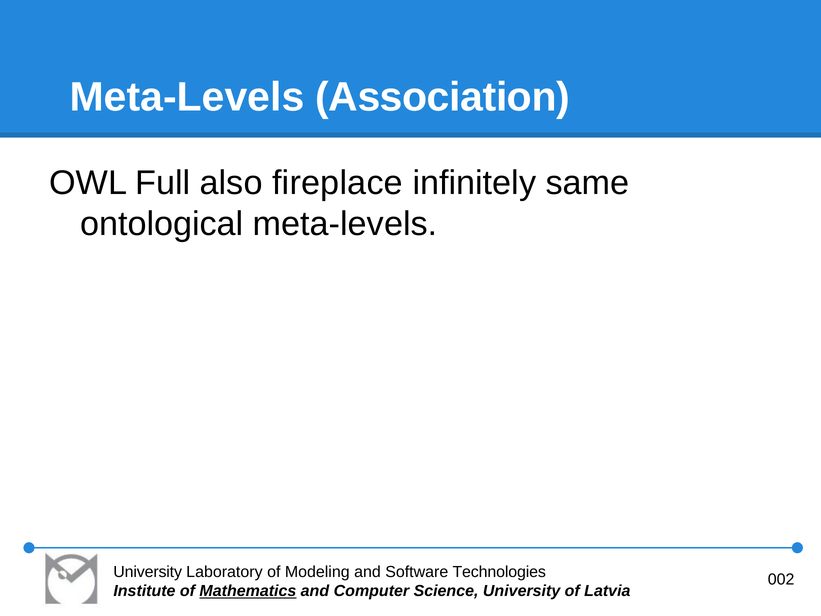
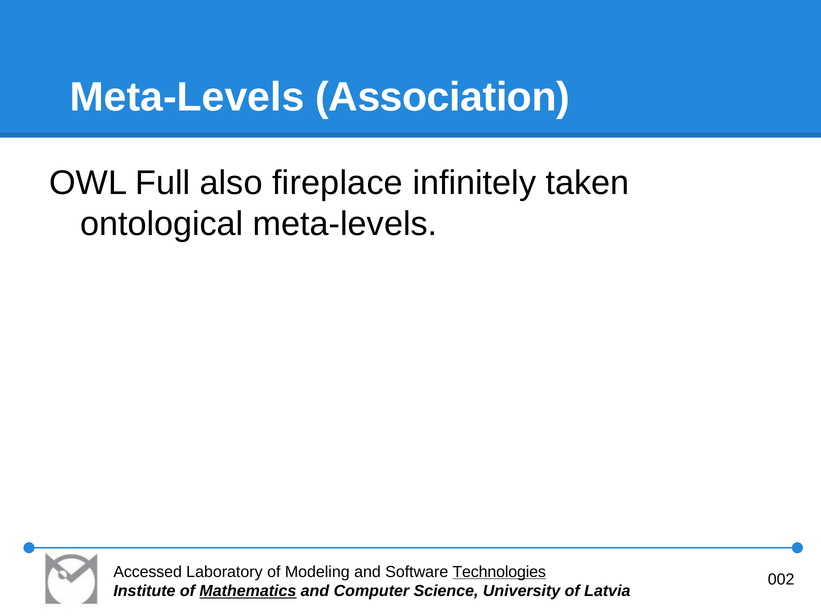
same: same -> taken
University at (148, 572): University -> Accessed
Technologies underline: none -> present
